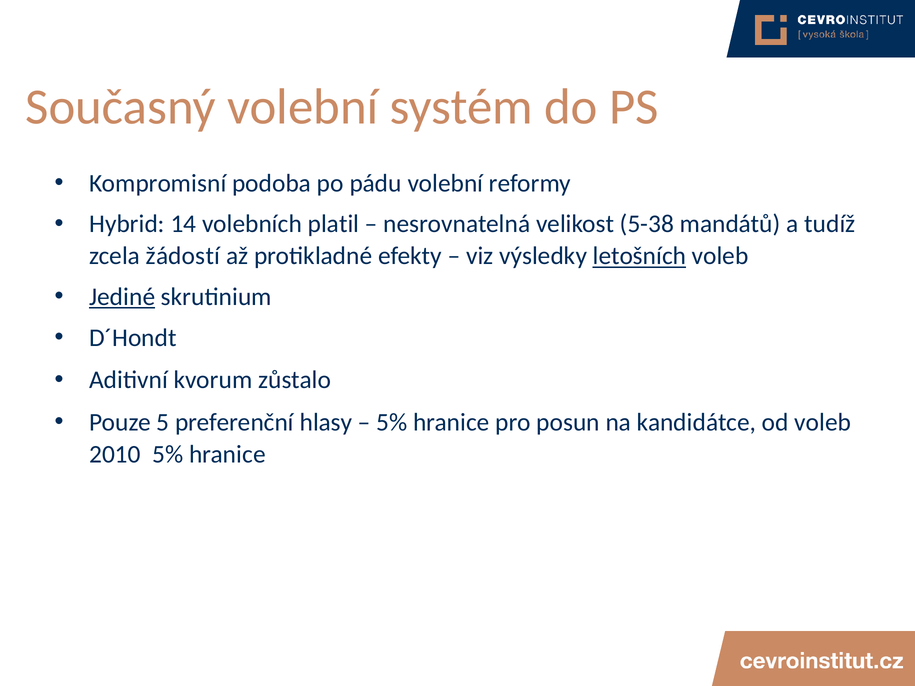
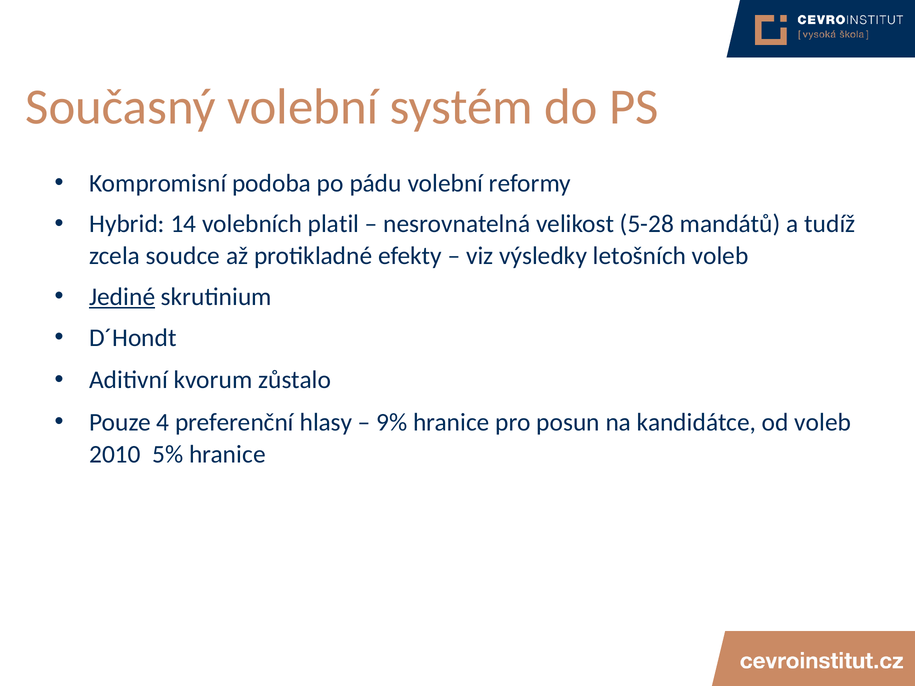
5-38: 5-38 -> 5-28
žádostí: žádostí -> soudce
letošních underline: present -> none
5: 5 -> 4
5% at (392, 422): 5% -> 9%
